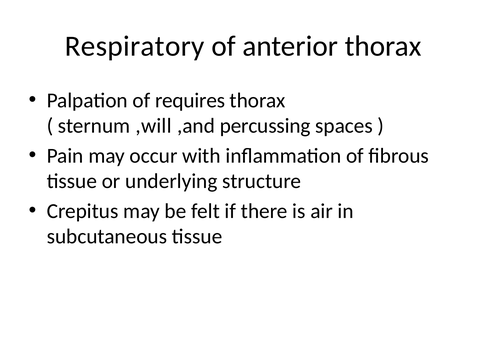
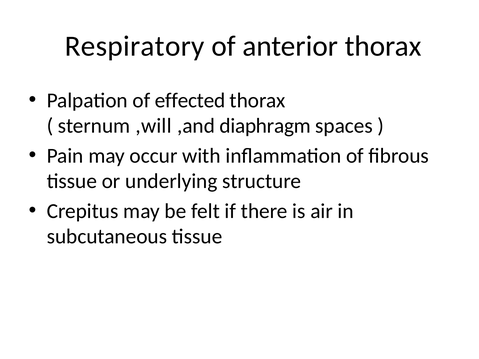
requires: requires -> effected
percussing: percussing -> diaphragm
